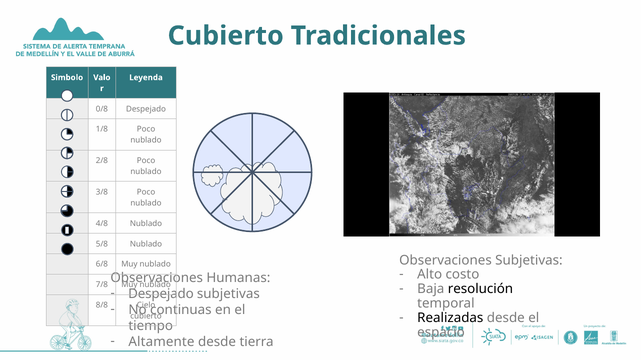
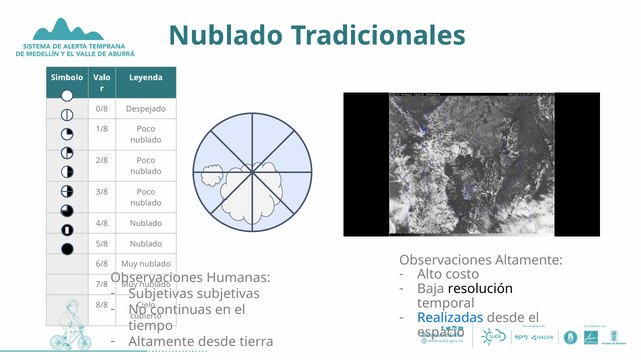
Cubierto at (226, 36): Cubierto -> Nublado
Observaciones Subjetivas: Subjetivas -> Altamente
Despejado at (161, 294): Despejado -> Subjetivas
Realizadas colour: black -> blue
